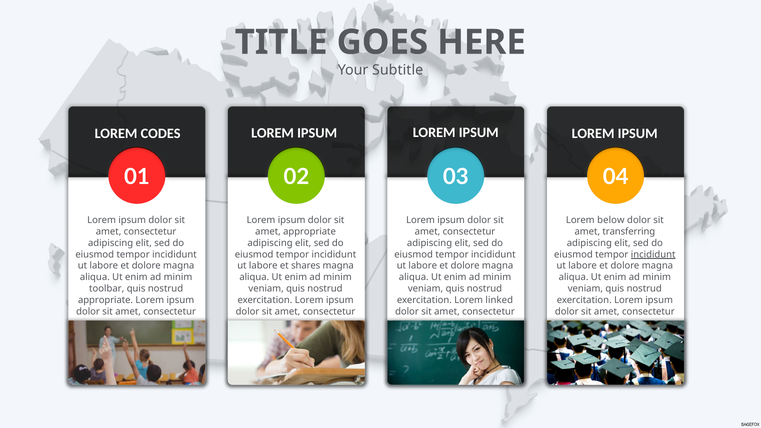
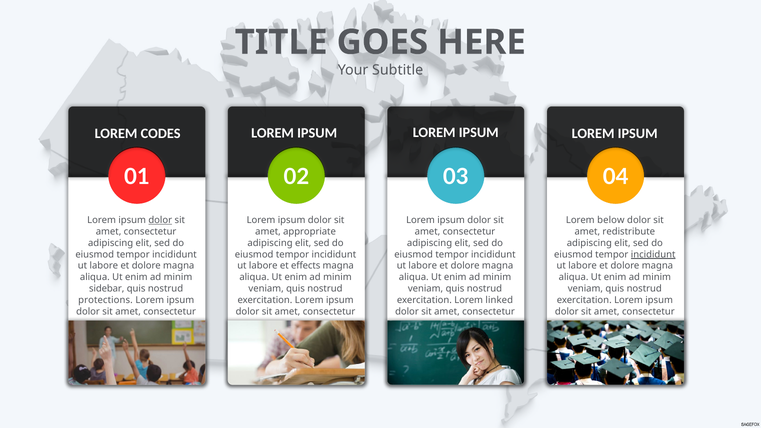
dolor at (160, 220) underline: none -> present
transferring: transferring -> redistribute
shares: shares -> effects
toolbar: toolbar -> sidebar
appropriate at (106, 300): appropriate -> protections
